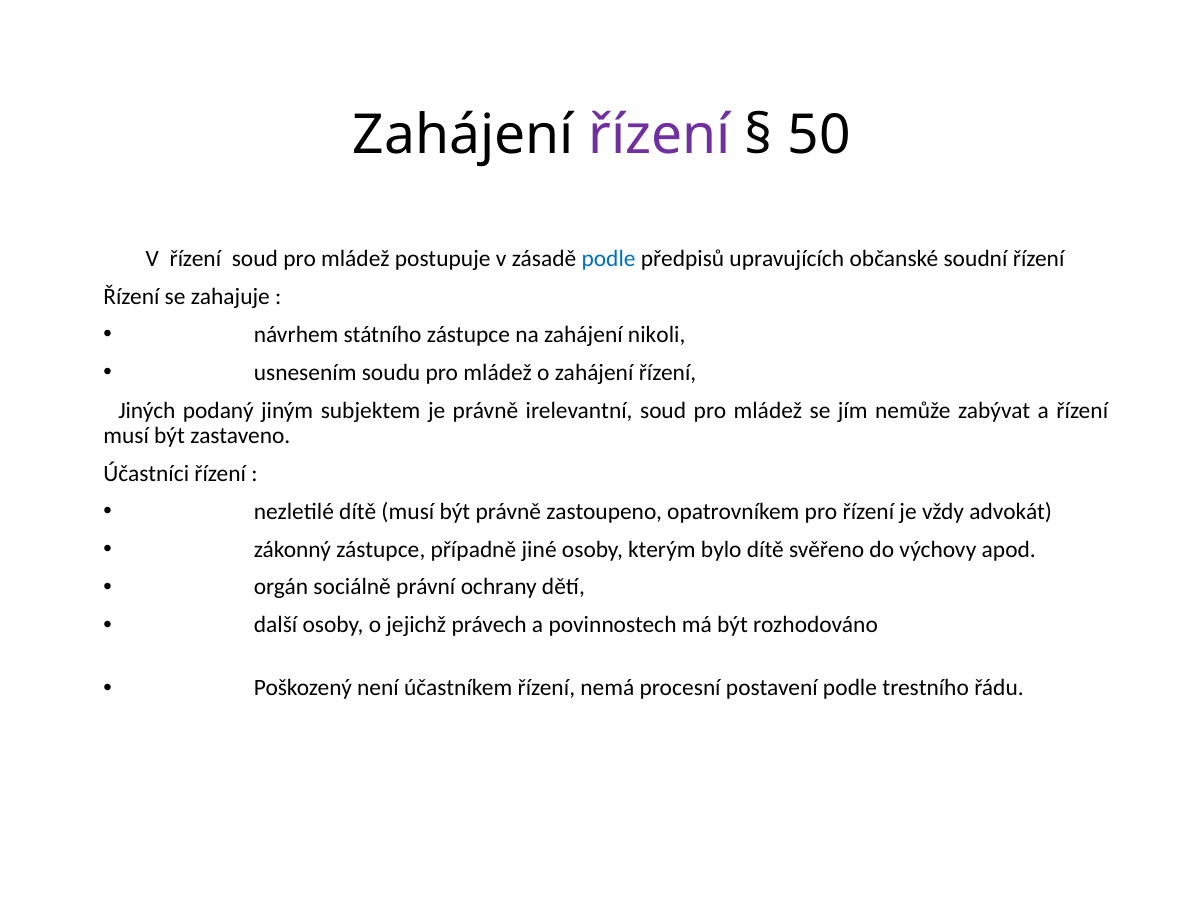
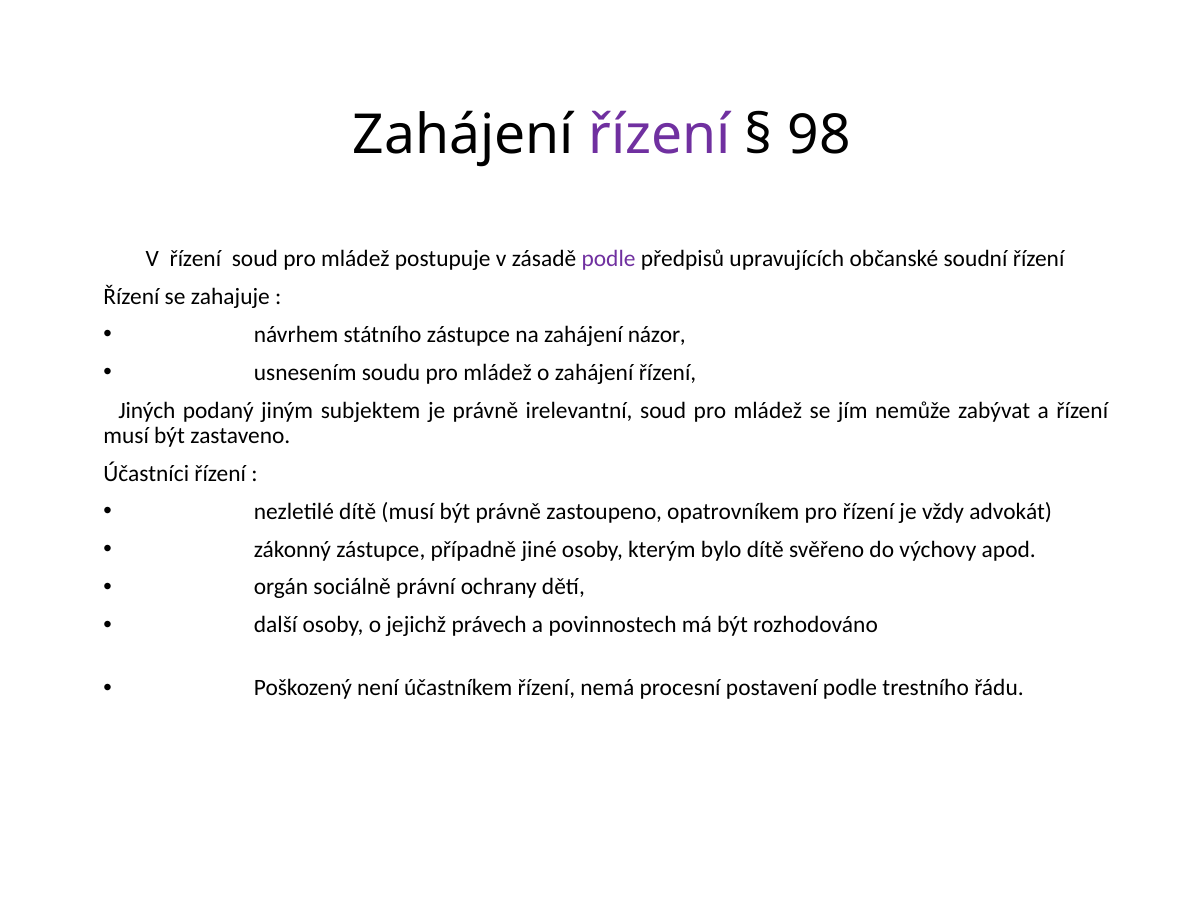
50: 50 -> 98
podle at (609, 259) colour: blue -> purple
nikoli: nikoli -> názor
